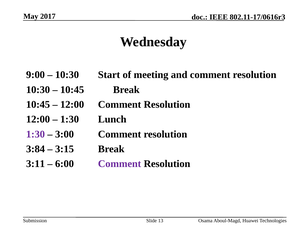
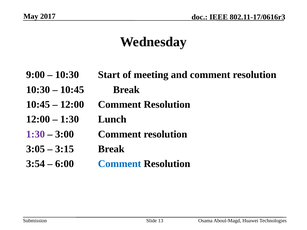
3:84: 3:84 -> 3:05
3:11: 3:11 -> 3:54
Comment at (120, 164) colour: purple -> blue
